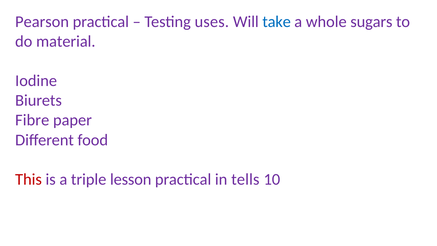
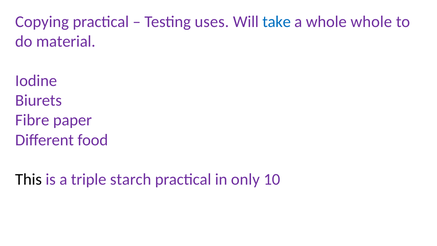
Pearson: Pearson -> Copying
whole sugars: sugars -> whole
This colour: red -> black
lesson: lesson -> starch
tells: tells -> only
